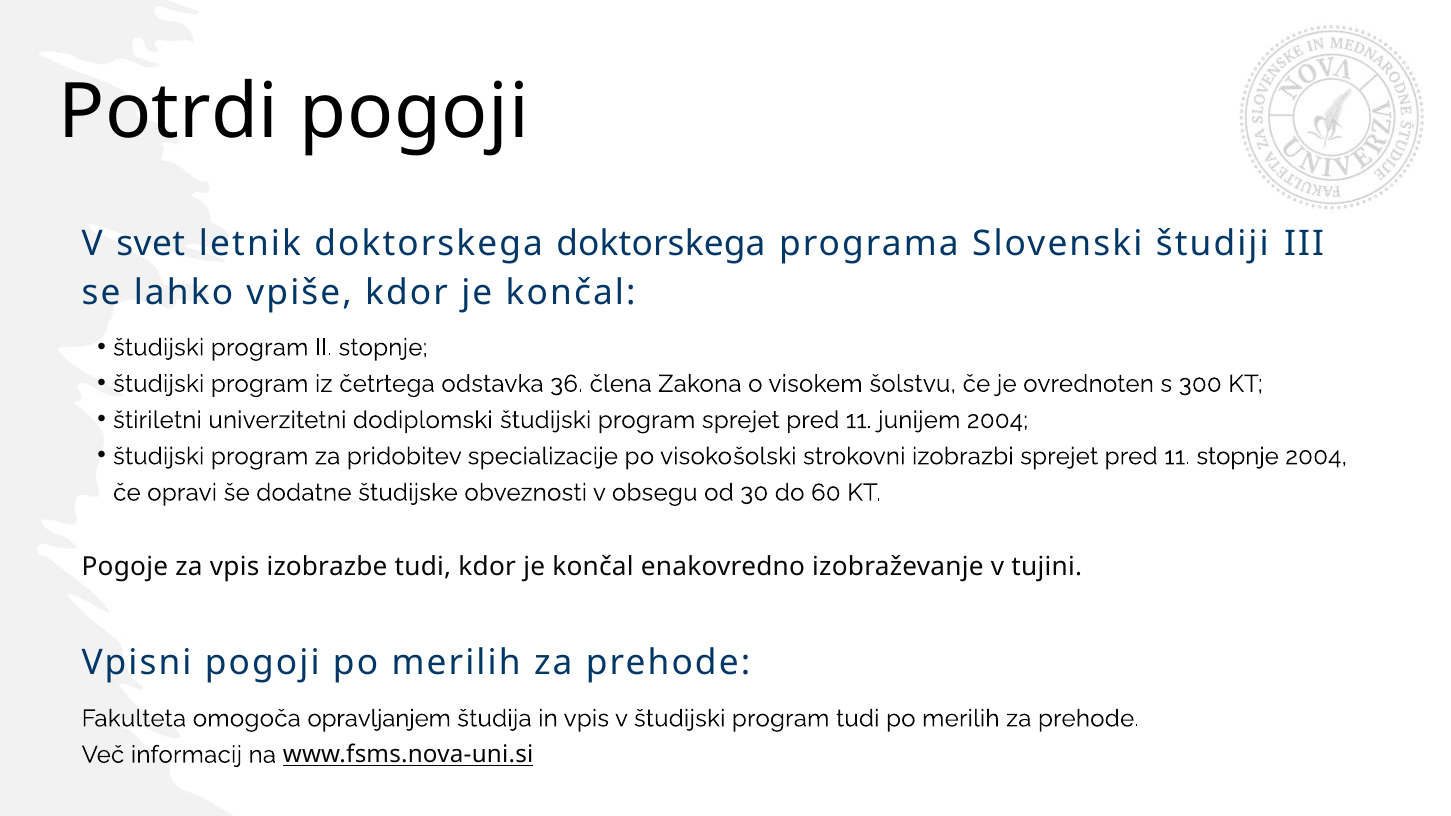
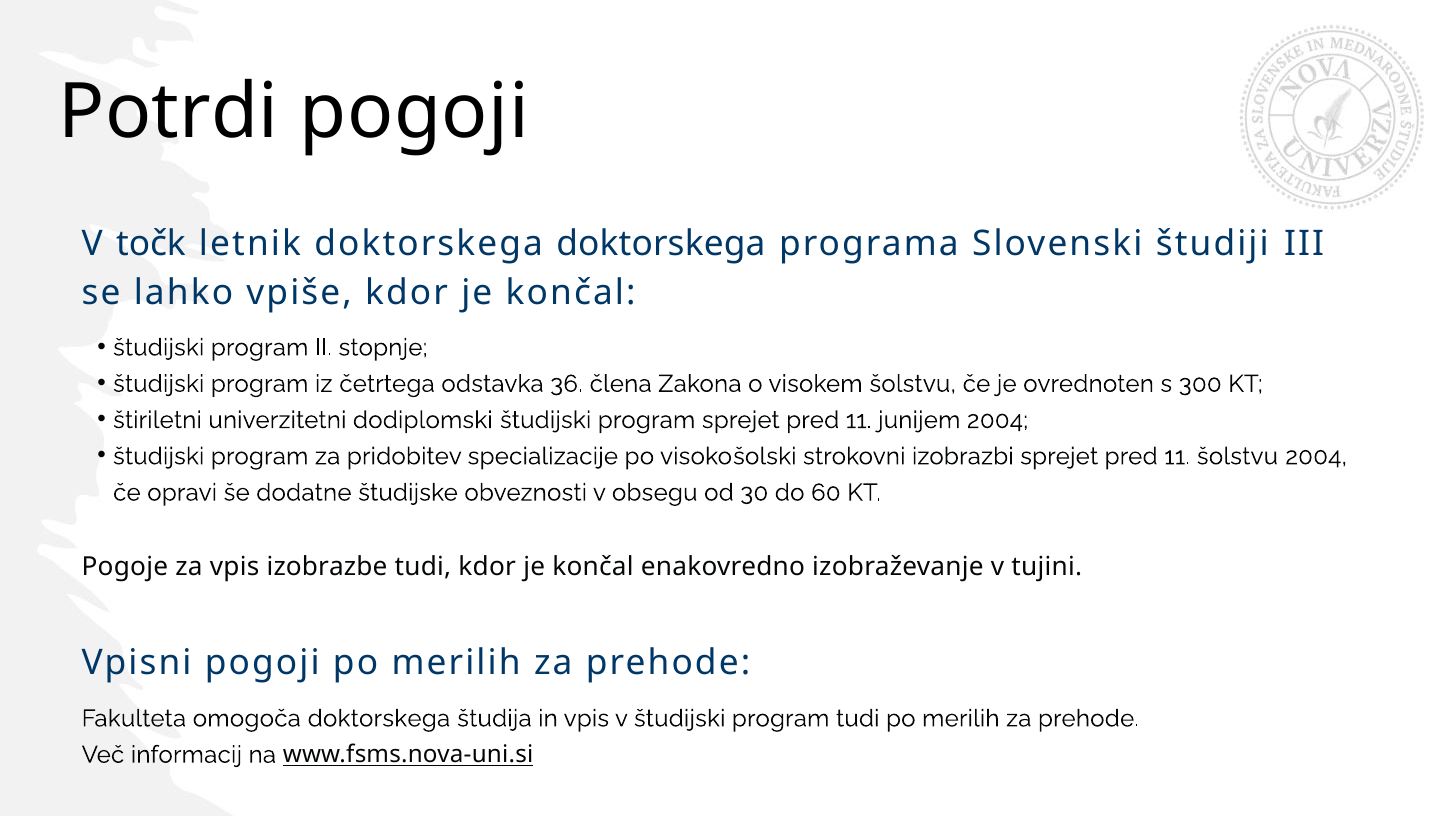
svet: svet -> točk
11 stopnje: stopnje -> šolstvu
omogoča opravljanjem: opravljanjem -> doktorskega
